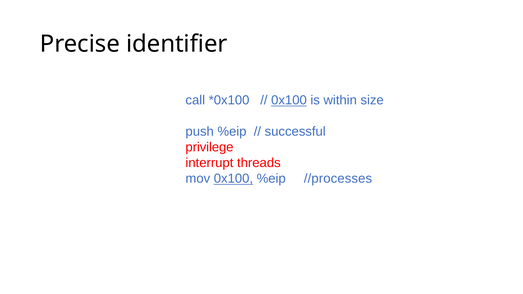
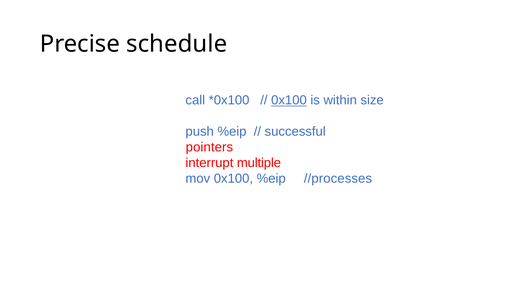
identifier: identifier -> schedule
privilege: privilege -> pointers
threads: threads -> multiple
0x100 at (233, 179) underline: present -> none
